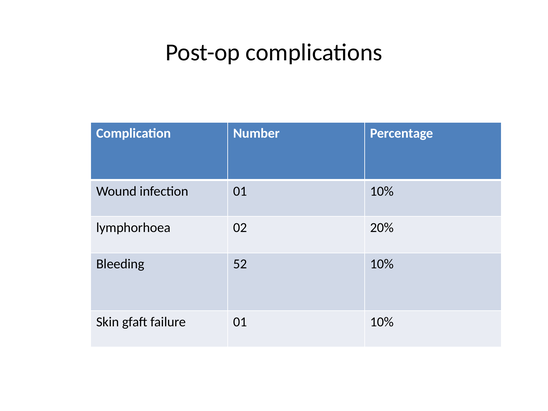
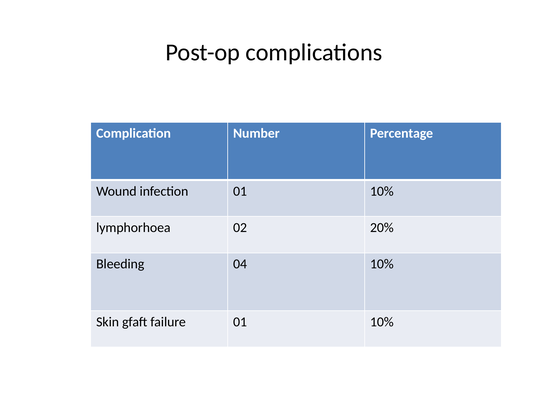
52: 52 -> 04
